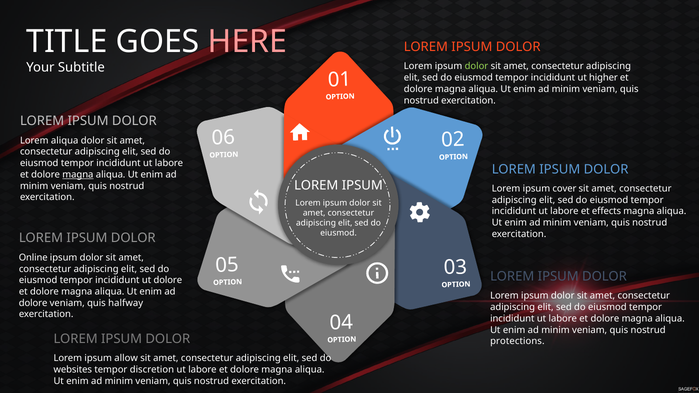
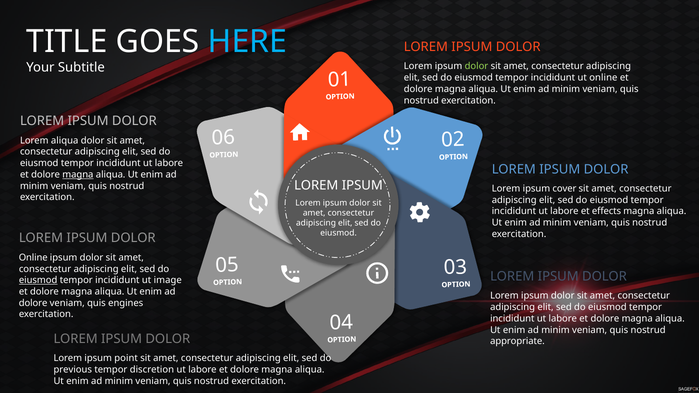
HERE colour: pink -> light blue
ut higher: higher -> online
eiusmod at (38, 280) underline: none -> present
ut dolore: dolore -> image
halfway: halfway -> engines
protections: protections -> appropriate
allow: allow -> point
websites: websites -> previous
